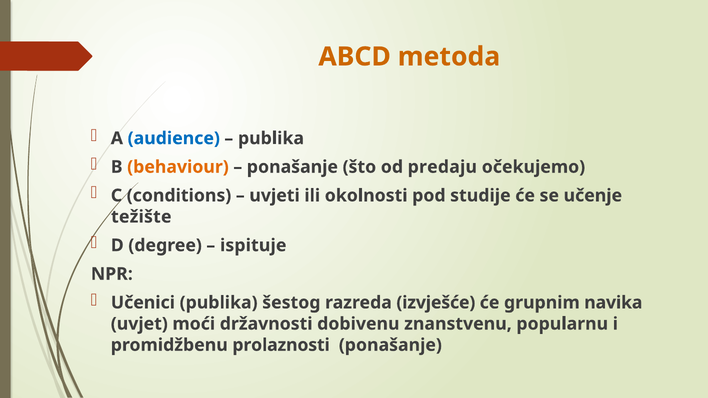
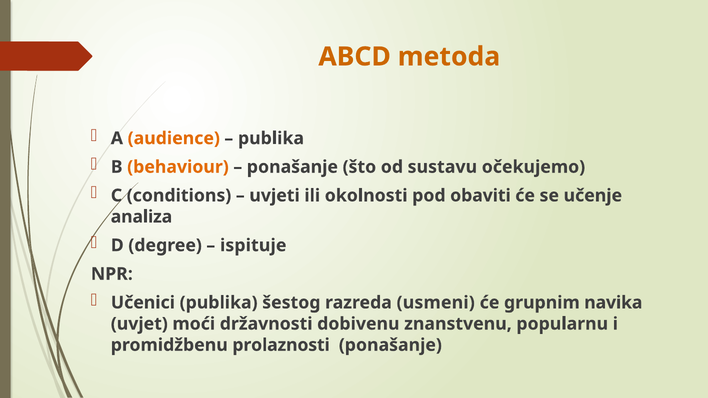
audience colour: blue -> orange
predaju: predaju -> sustavu
studije: studije -> obaviti
težište: težište -> analiza
izvješće: izvješće -> usmeni
